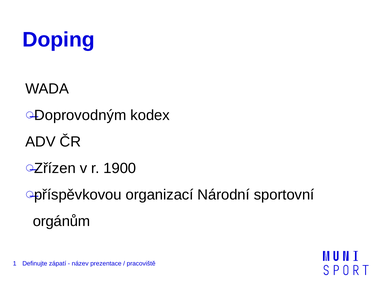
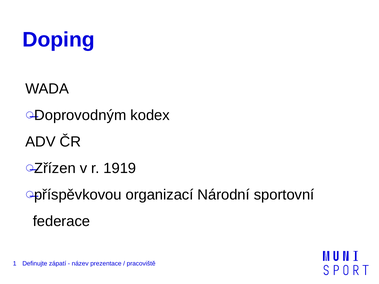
1900: 1900 -> 1919
orgánům: orgánům -> federace
